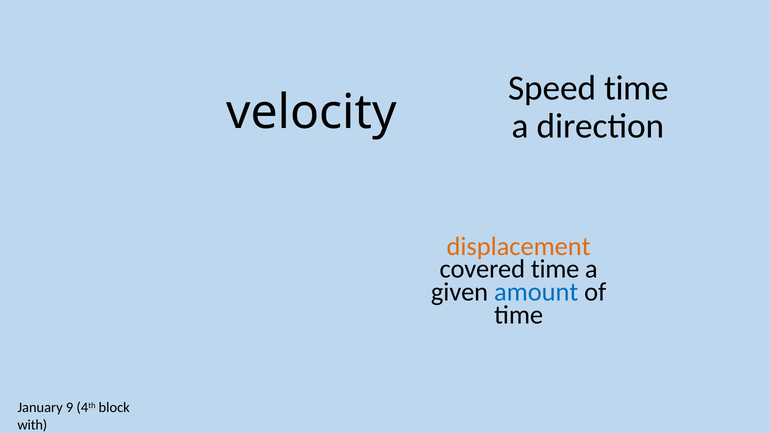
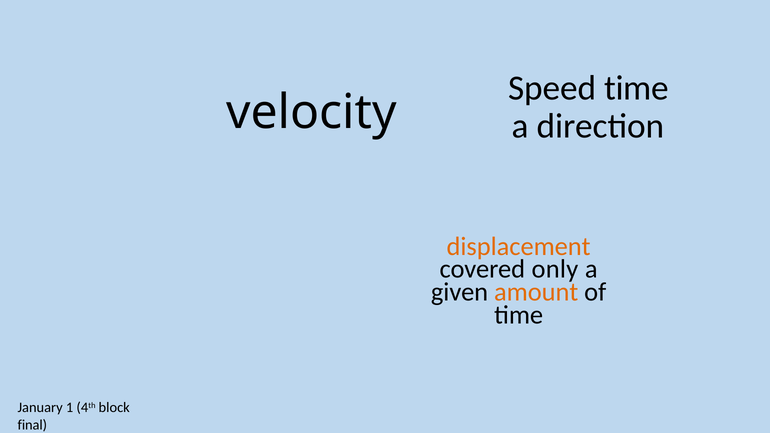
covered time: time -> only
amount colour: blue -> orange
9: 9 -> 1
with: with -> final
